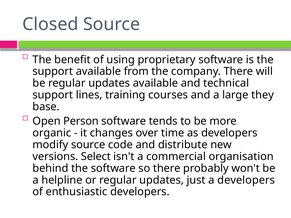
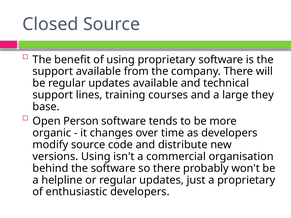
versions Select: Select -> Using
a developers: developers -> proprietary
